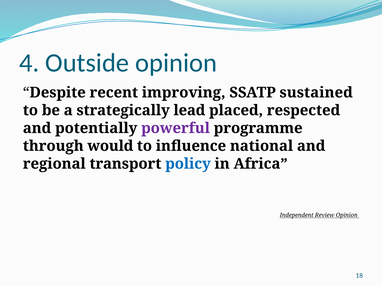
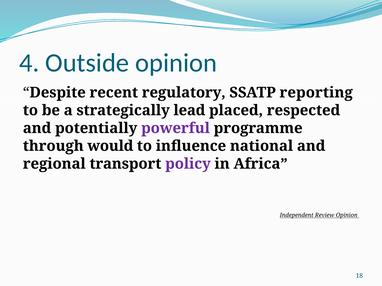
improving: improving -> regulatory
sustained: sustained -> reporting
policy colour: blue -> purple
